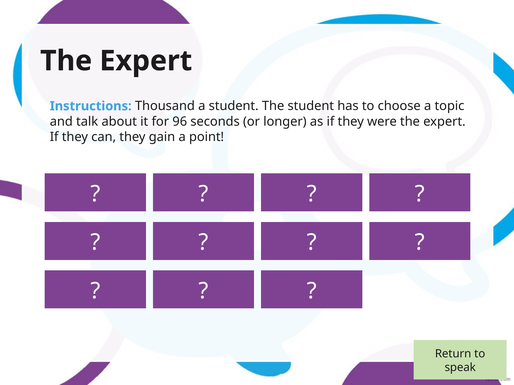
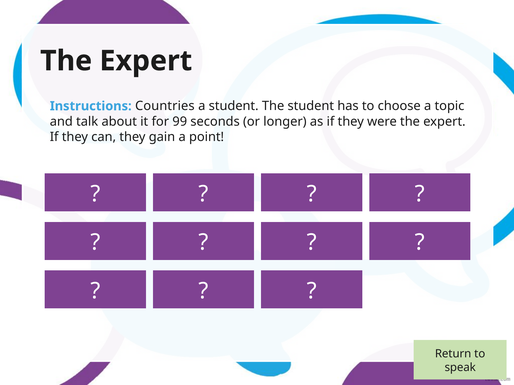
Thousand: Thousand -> Countries
96: 96 -> 99
